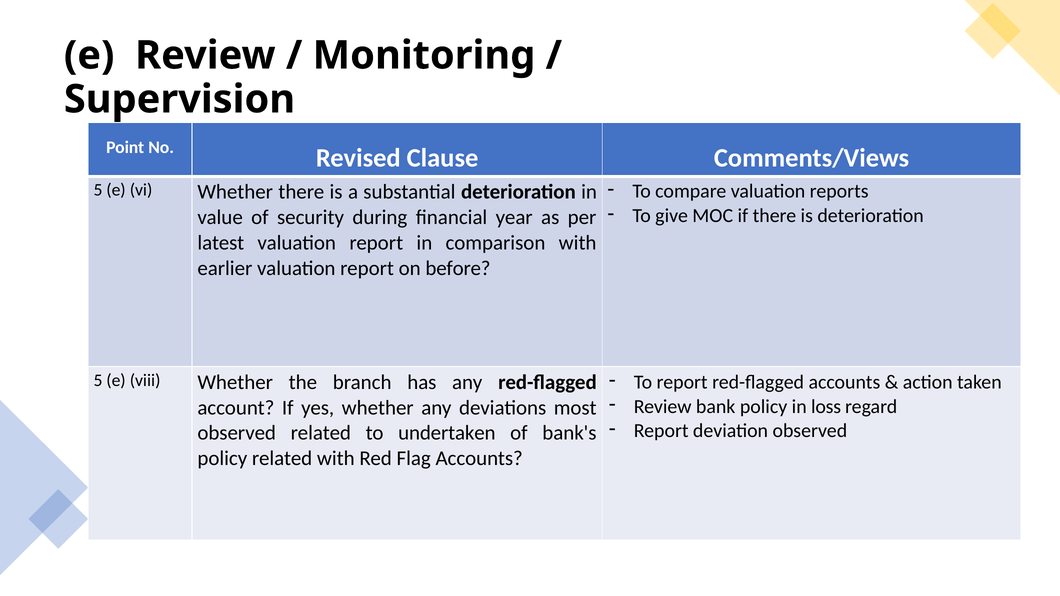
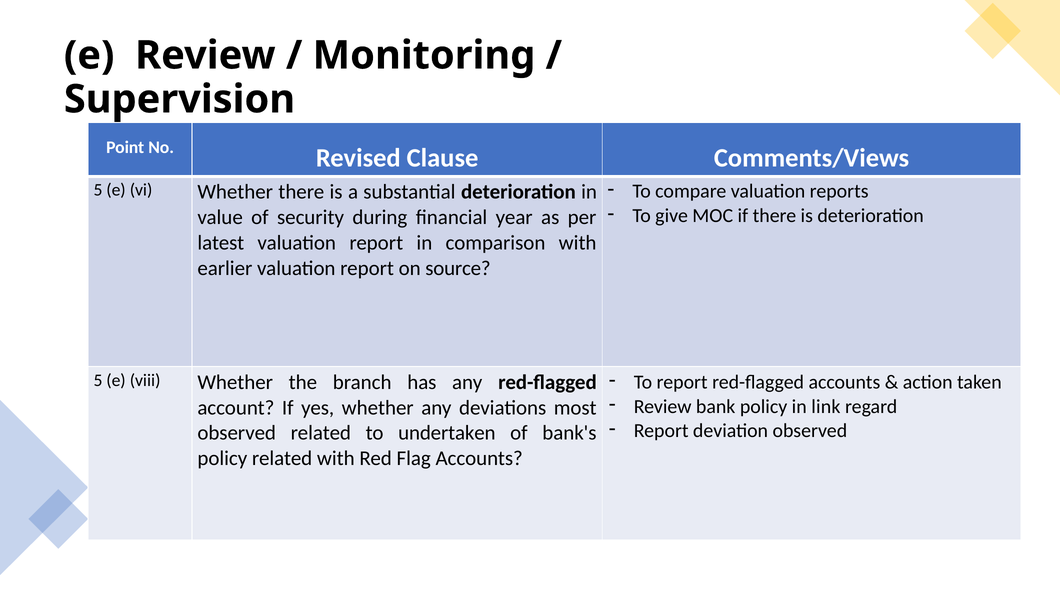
before: before -> source
loss: loss -> link
